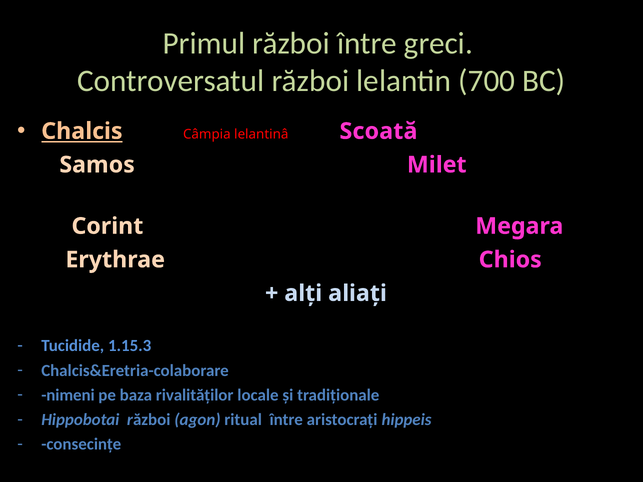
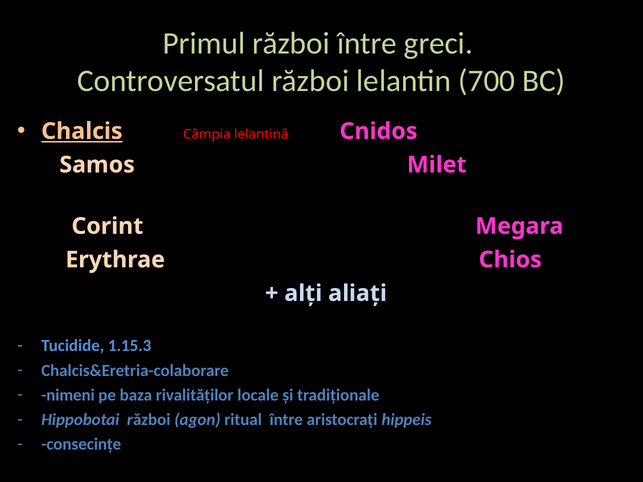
Scoată: Scoată -> Cnidos
